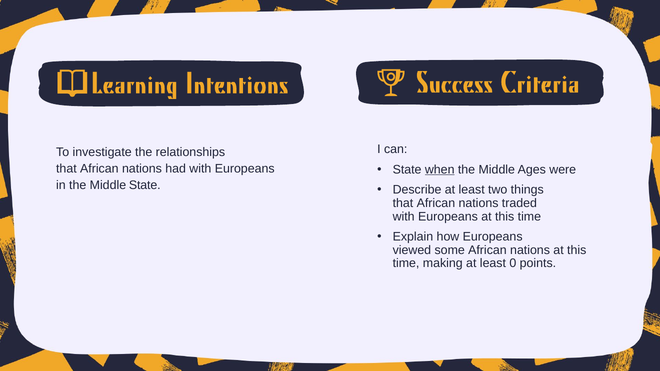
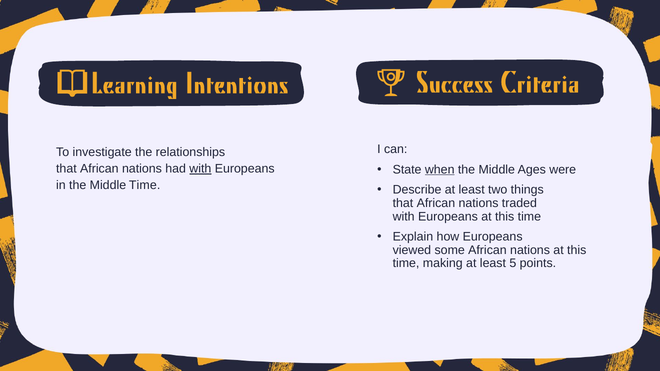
with at (200, 169) underline: none -> present
Middle State: State -> Time
0: 0 -> 5
